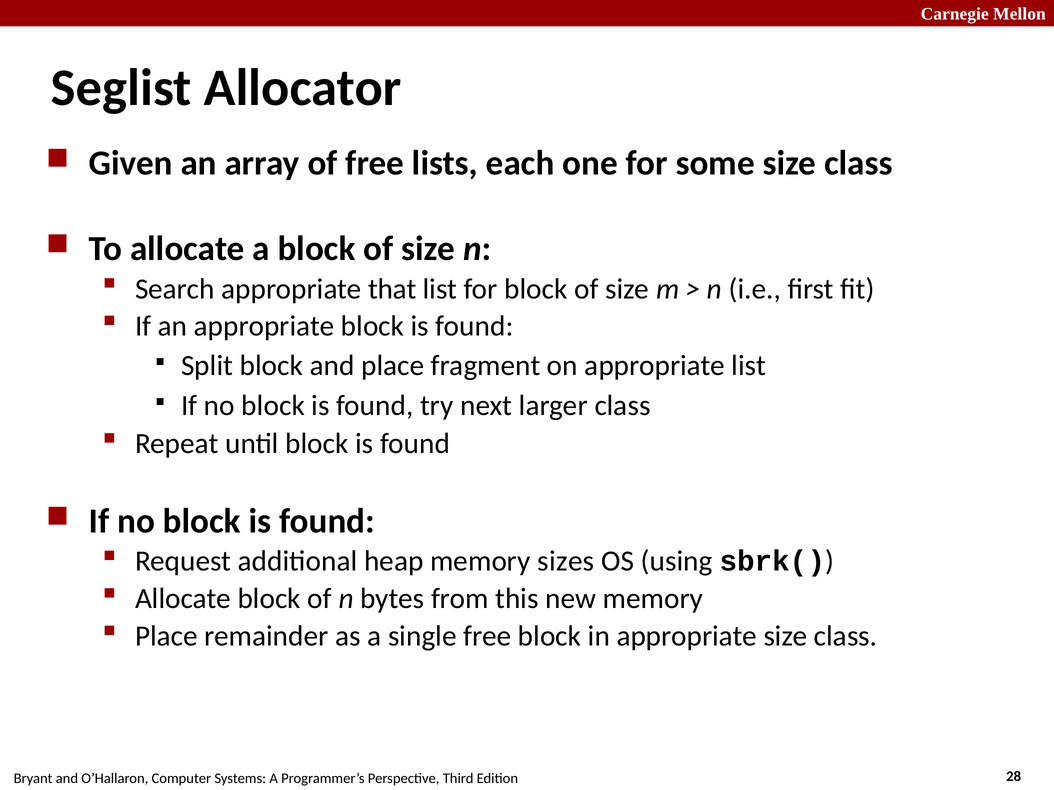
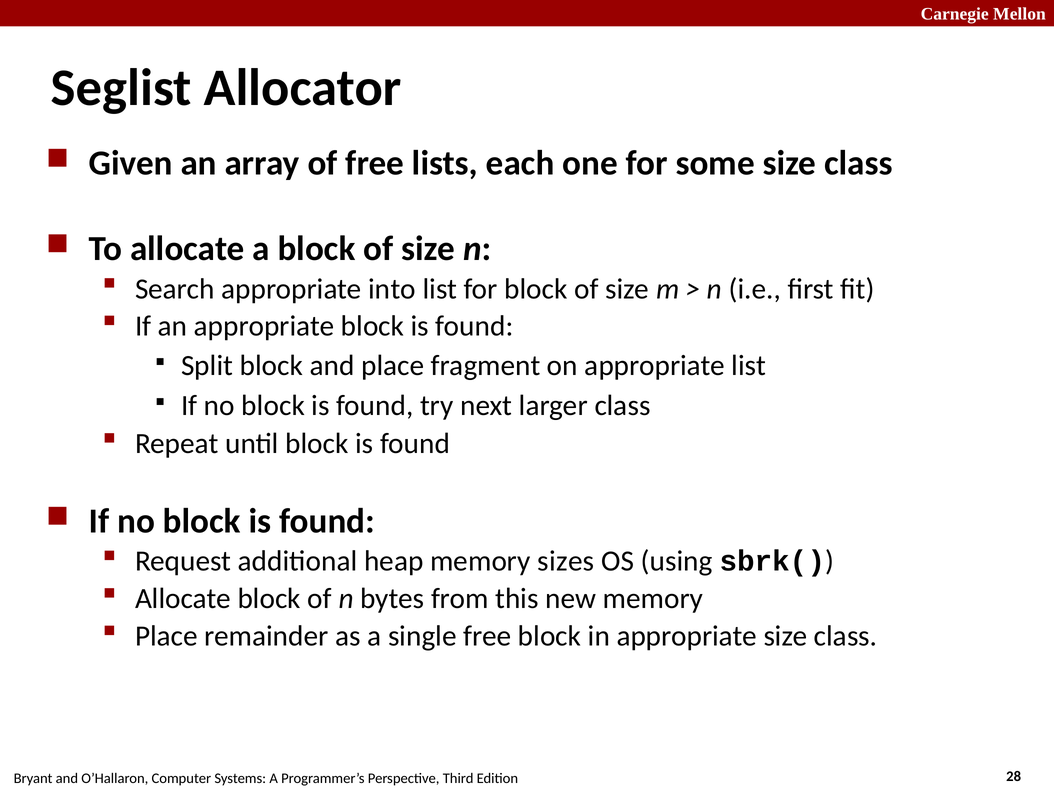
that: that -> into
